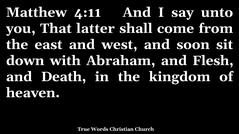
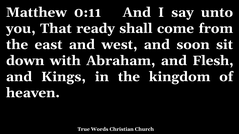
4:11: 4:11 -> 0:11
latter: latter -> ready
Death: Death -> Kings
